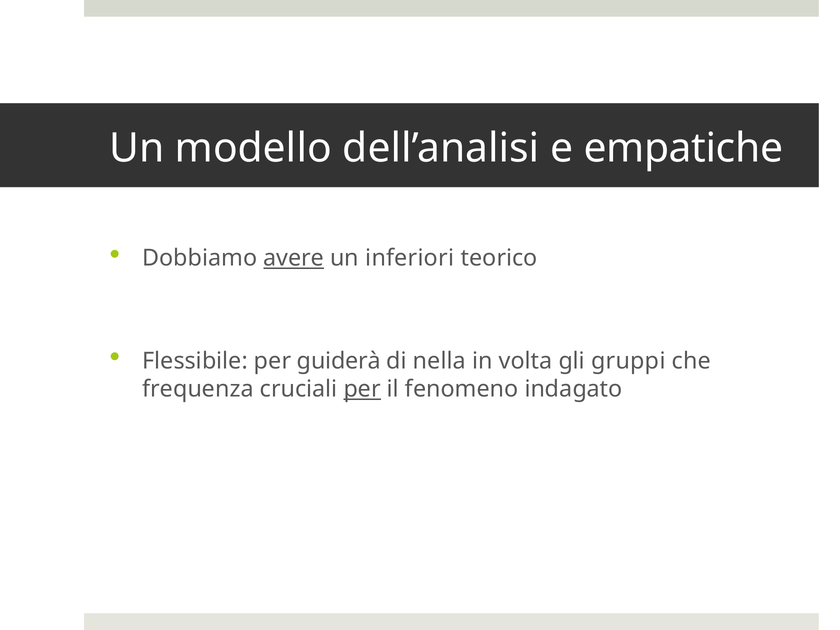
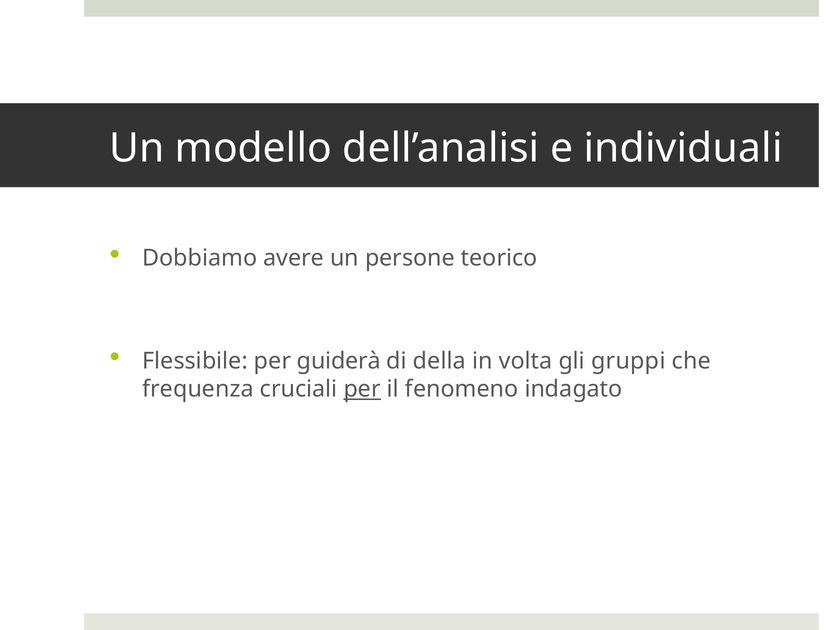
empatiche: empatiche -> individuali
avere underline: present -> none
inferiori: inferiori -> persone
nella: nella -> della
